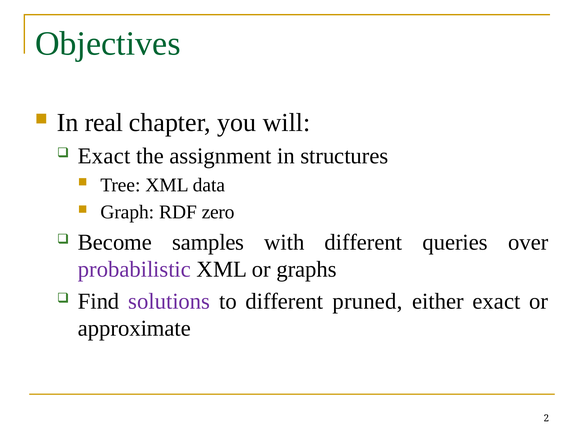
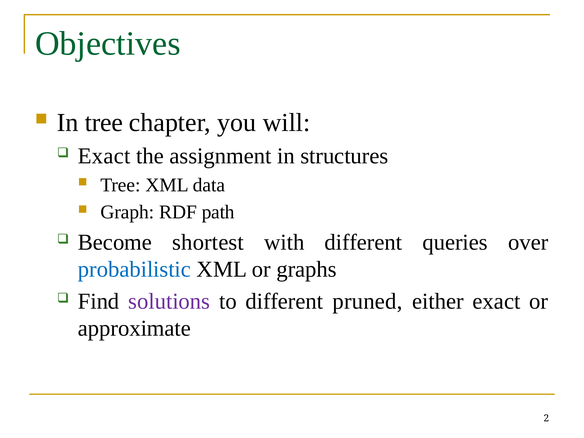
In real: real -> tree
zero: zero -> path
samples: samples -> shortest
probabilistic colour: purple -> blue
